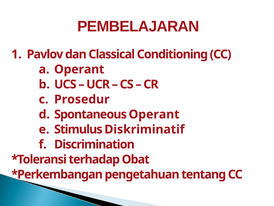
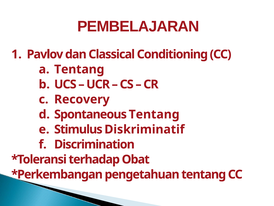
Operant at (79, 69): Operant -> Tentang
Prosedur: Prosedur -> Recovery
Spontaneous Operant: Operant -> Tentang
